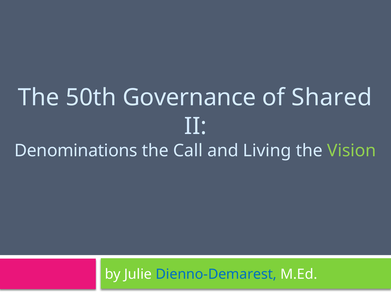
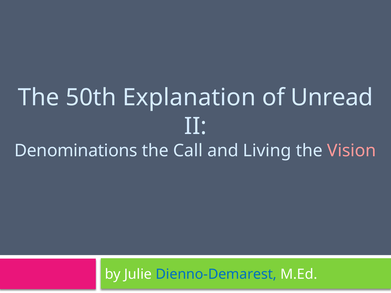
Governance: Governance -> Explanation
Shared: Shared -> Unread
Vision colour: light green -> pink
